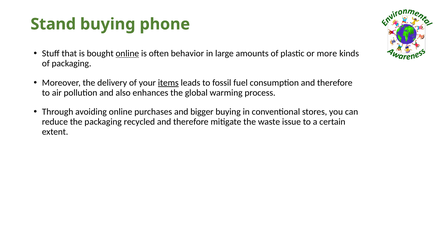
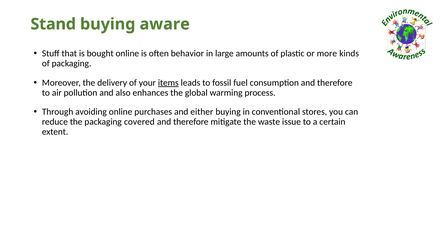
phone: phone -> aware
online at (127, 53) underline: present -> none
bigger: bigger -> either
recycled: recycled -> covered
